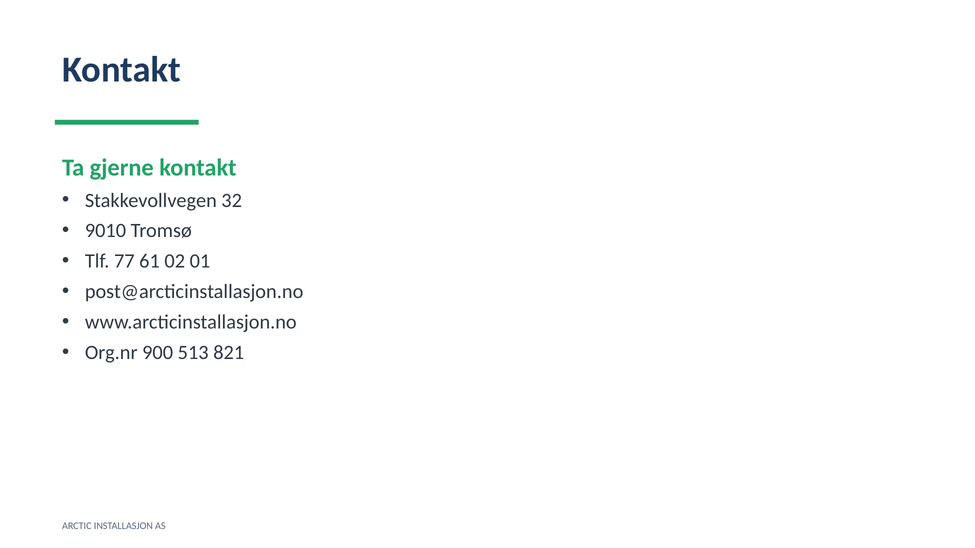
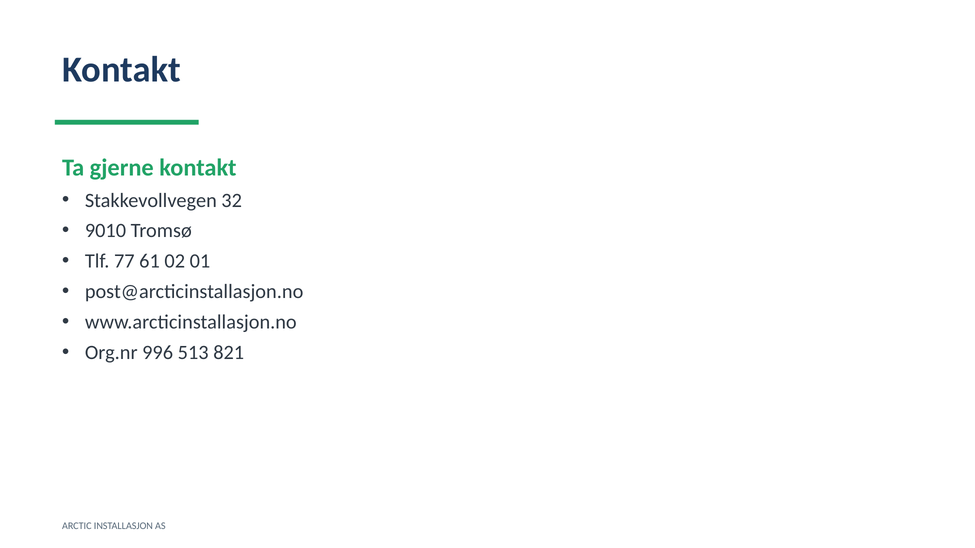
900: 900 -> 996
